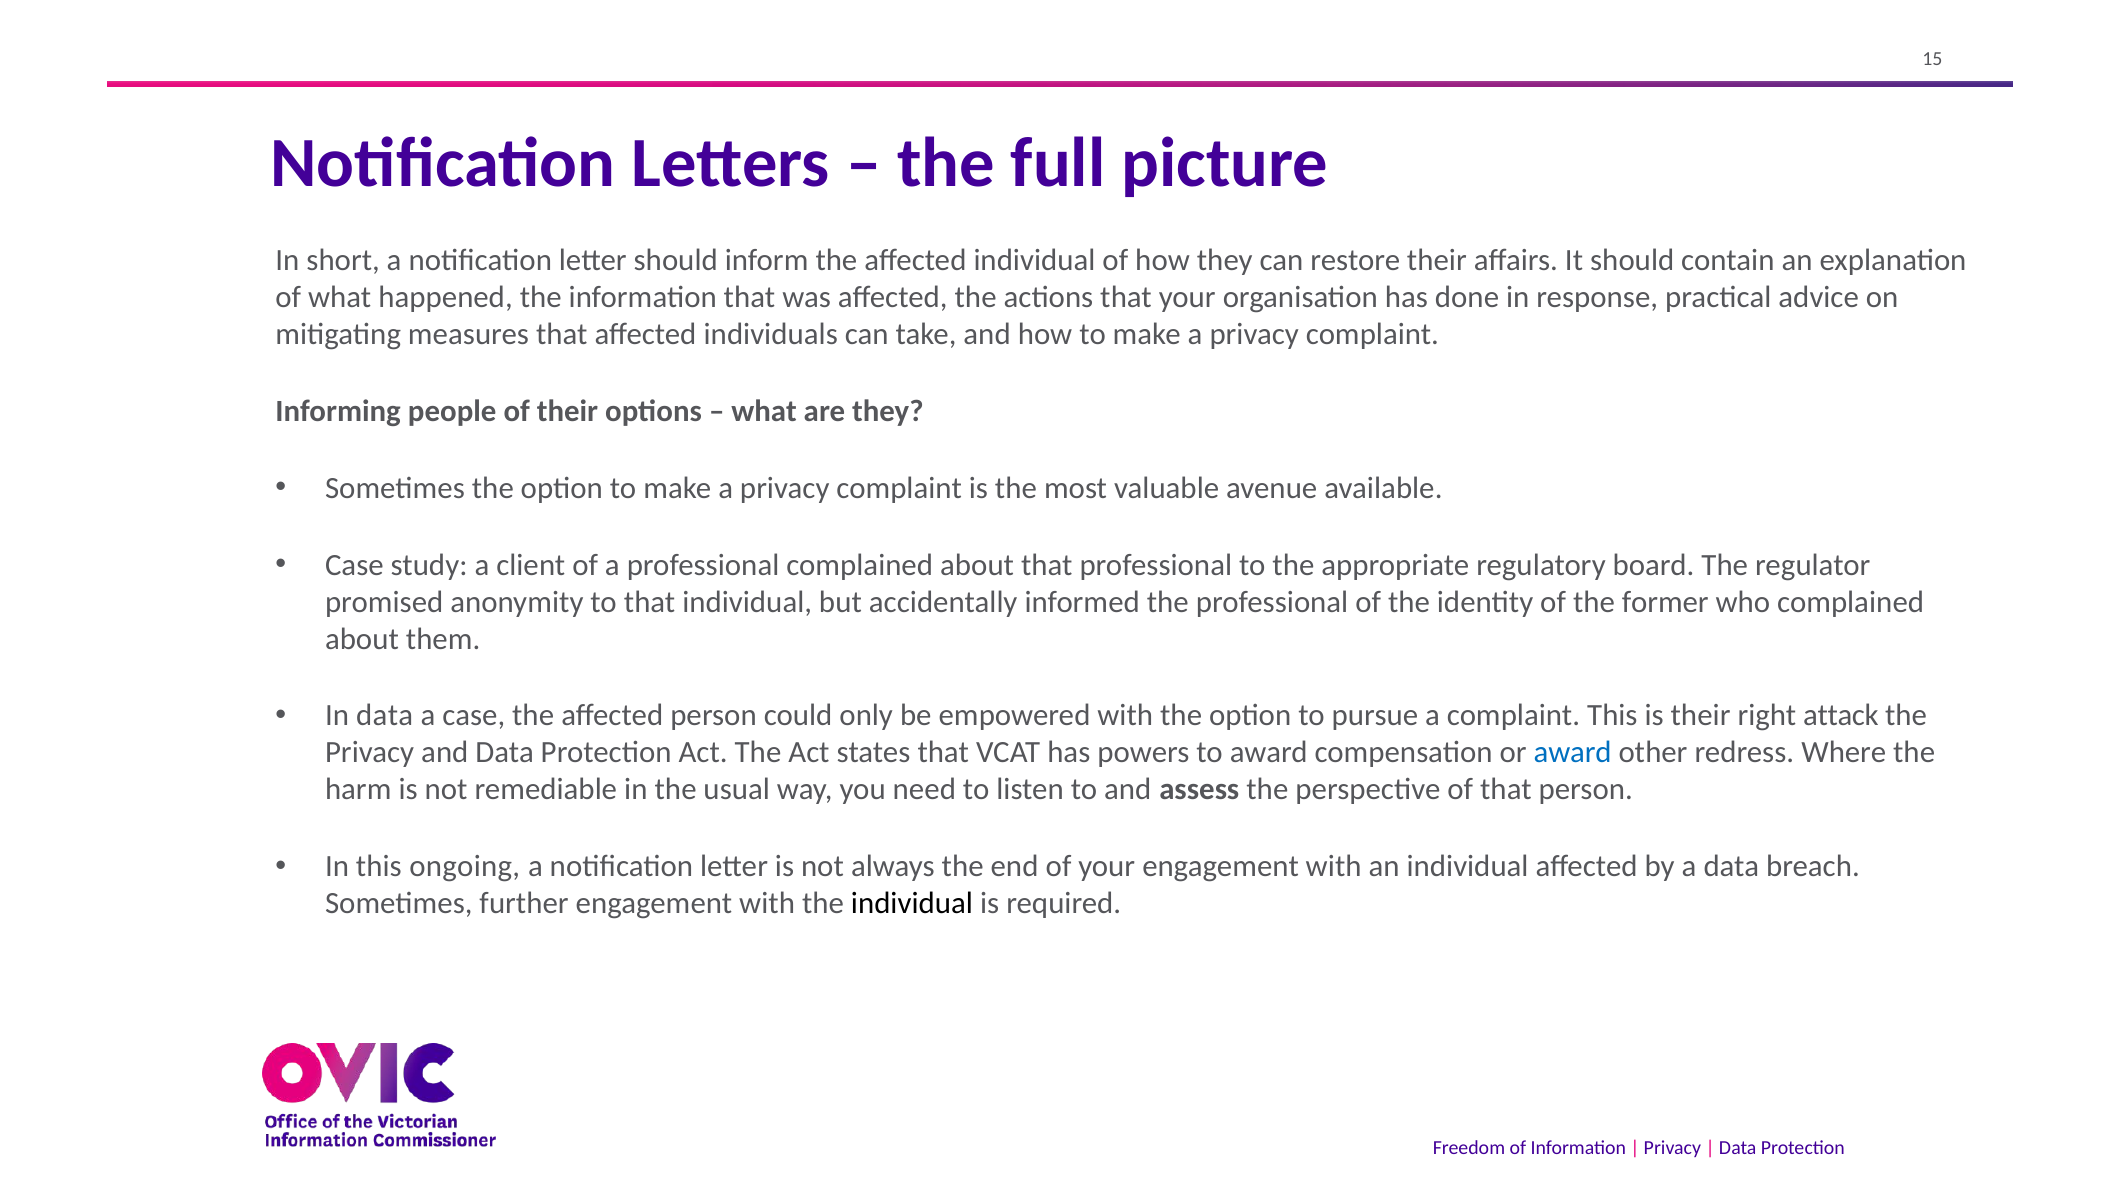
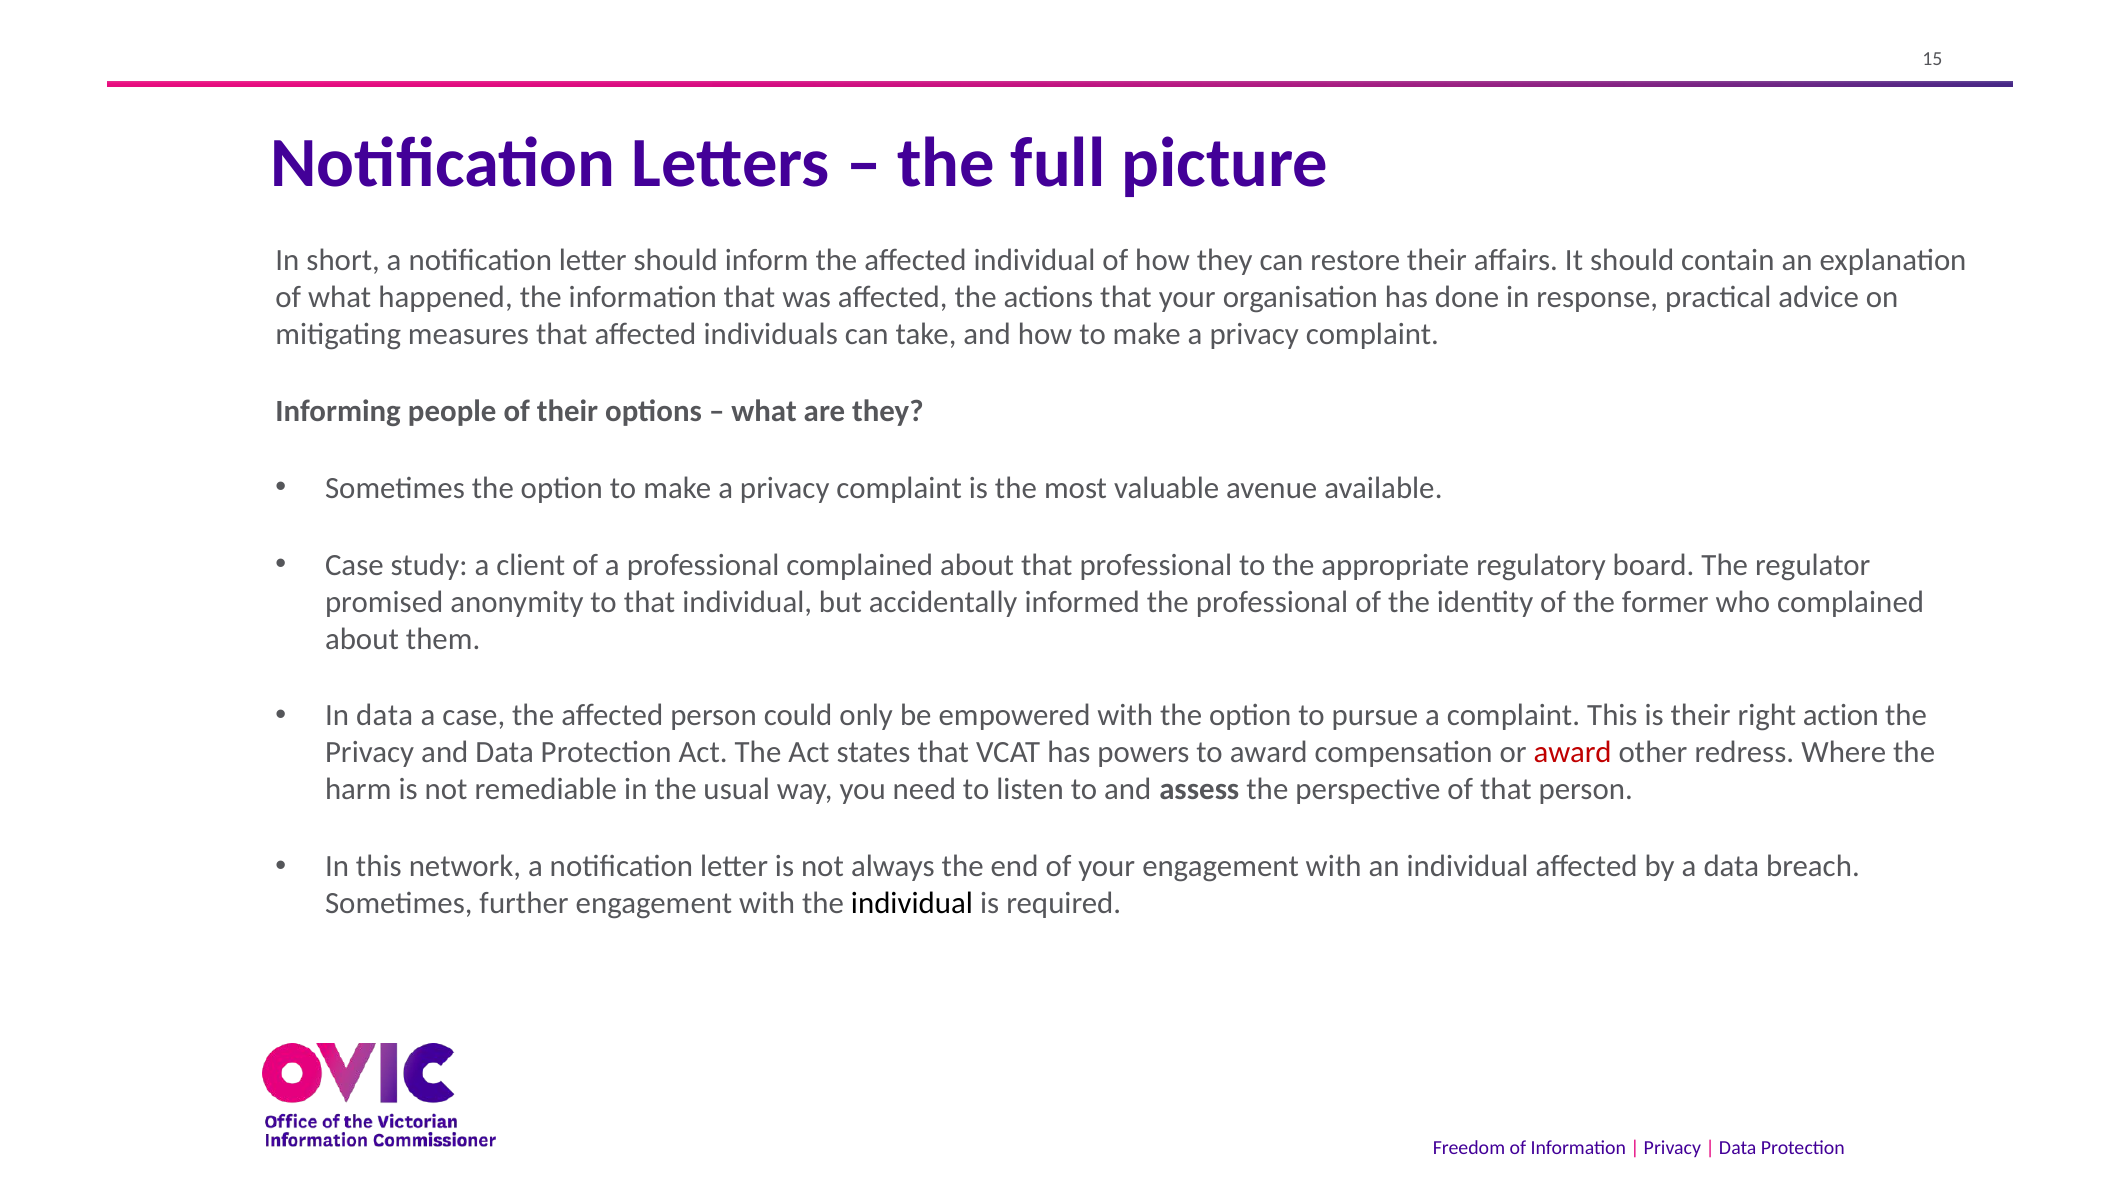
attack: attack -> action
award at (1573, 753) colour: blue -> red
ongoing: ongoing -> network
